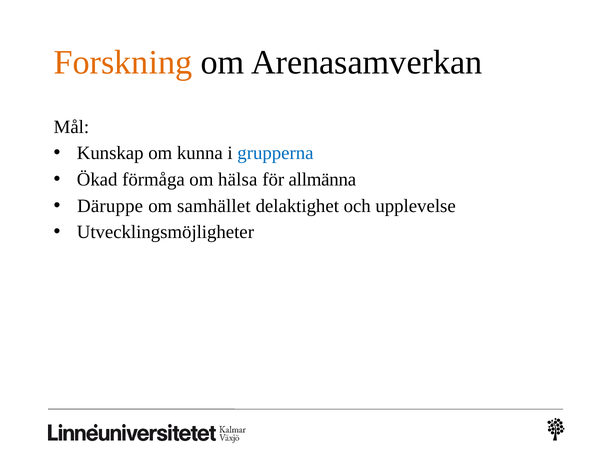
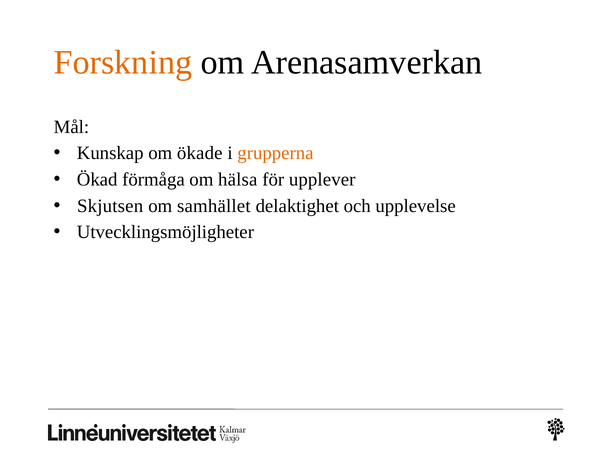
kunna: kunna -> ökade
grupperna colour: blue -> orange
allmänna: allmänna -> upplever
Däruppe: Däruppe -> Skjutsen
